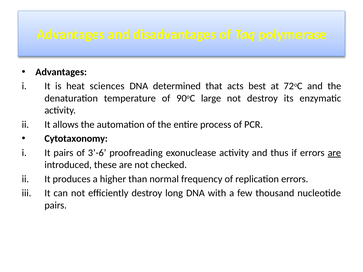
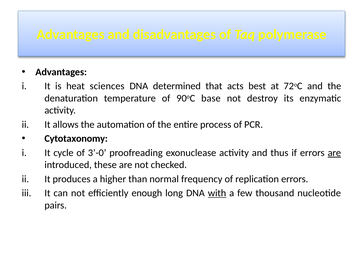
large: large -> base
It pairs: pairs -> cycle
3’-6: 3’-6 -> 3’-0
efficiently destroy: destroy -> enough
with underline: none -> present
